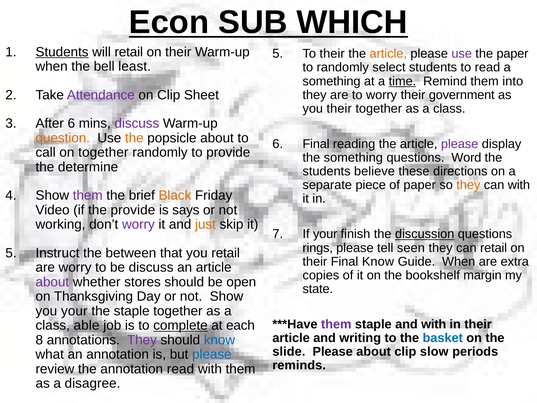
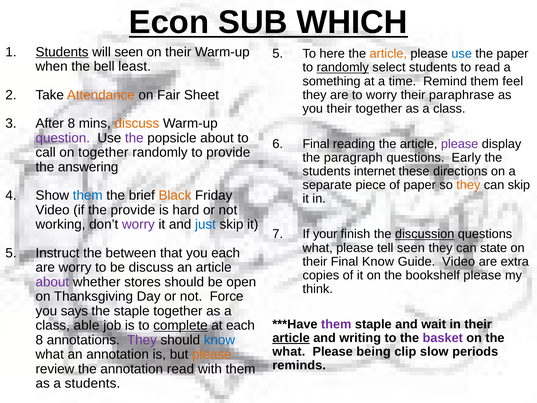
will retail: retail -> seen
To their: their -> here
use at (462, 54) colour: purple -> blue
randomly at (343, 67) underline: none -> present
time underline: present -> none
into: into -> feel
Attendance colour: purple -> orange
on Clip: Clip -> Fair
government: government -> paraphrase
After 6: 6 -> 8
discuss at (137, 123) colour: purple -> orange
question colour: orange -> purple
the at (134, 138) colour: orange -> purple
the something: something -> paragraph
Word: Word -> Early
determine: determine -> answering
believe: believe -> internet
can with: with -> skip
them at (88, 195) colour: purple -> blue
says: says -> hard
just colour: orange -> blue
rings at (318, 248): rings -> what
can retail: retail -> state
you retail: retail -> each
Guide When: When -> Video
bookshelf margin: margin -> please
state: state -> think
not Show: Show -> Force
you your: your -> says
and with: with -> wait
article at (291, 338) underline: none -> present
basket colour: blue -> purple
slide at (289, 352): slide -> what
Please about: about -> being
please at (212, 354) colour: blue -> orange
a disagree: disagree -> students
